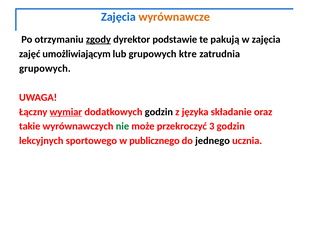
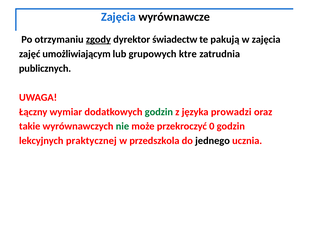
wyrównawcze colour: orange -> black
podstawie: podstawie -> świadectw
grupowych at (45, 68): grupowych -> publicznych
wymiar underline: present -> none
godzin at (159, 112) colour: black -> green
składanie: składanie -> prowadzi
3: 3 -> 0
sportowego: sportowego -> praktycznej
publicznego: publicznego -> przedszkola
